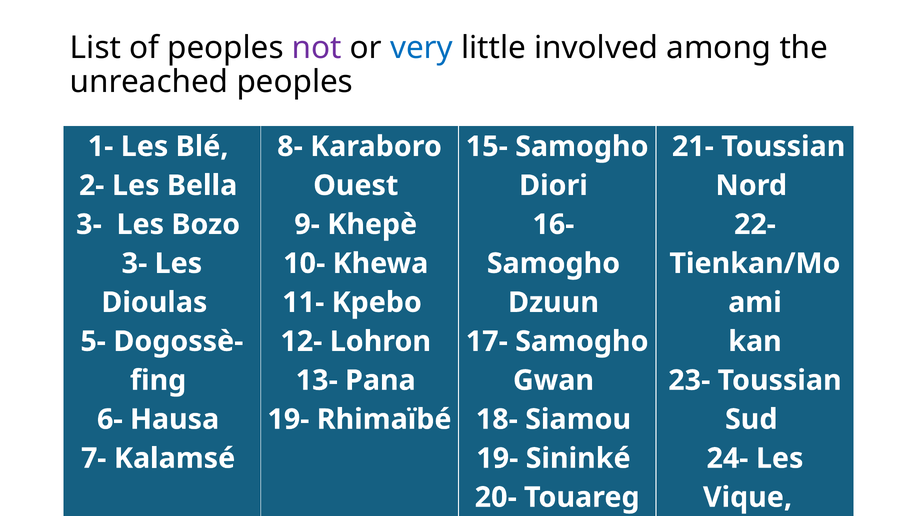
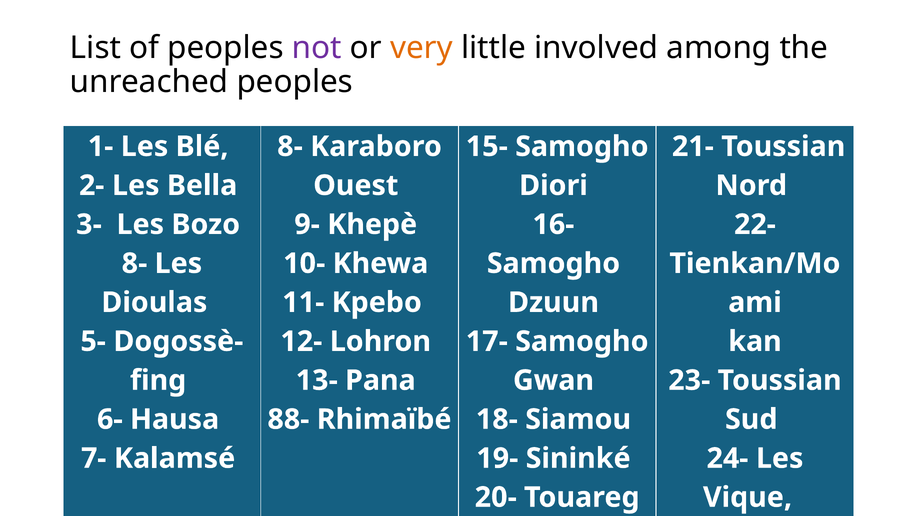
very colour: blue -> orange
3- at (134, 263): 3- -> 8-
19- at (288, 419): 19- -> 88-
